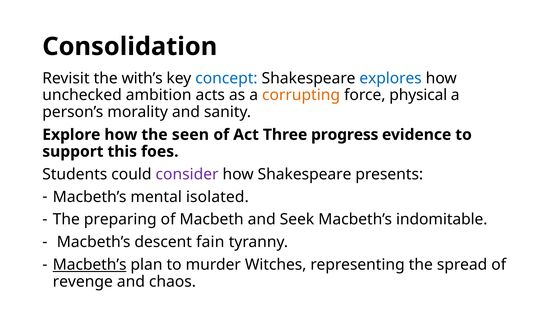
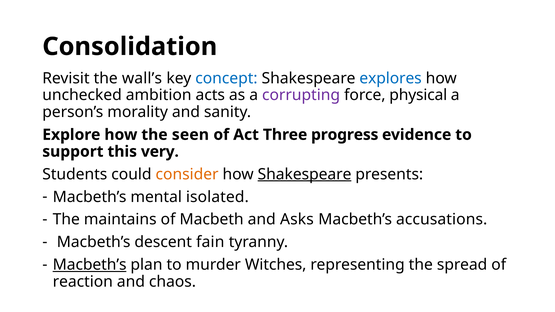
with’s: with’s -> wall’s
corrupting colour: orange -> purple
foes: foes -> very
consider colour: purple -> orange
Shakespeare at (305, 174) underline: none -> present
preparing: preparing -> maintains
Seek: Seek -> Asks
indomitable: indomitable -> accusations
revenge: revenge -> reaction
